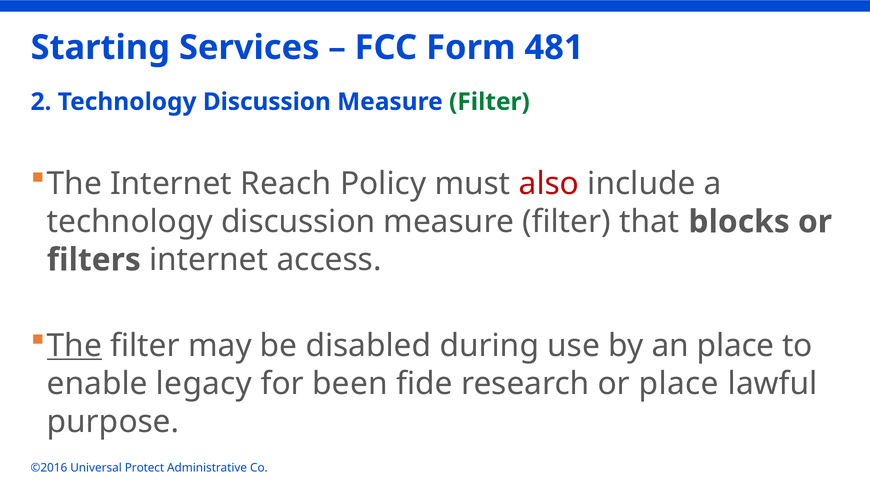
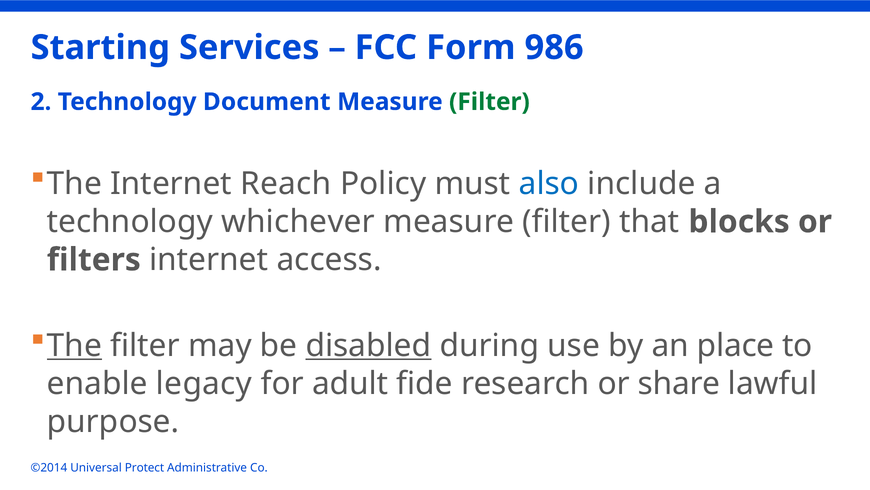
481: 481 -> 986
2 Technology Discussion: Discussion -> Document
also colour: red -> blue
discussion at (298, 222): discussion -> whichever
disabled underline: none -> present
been: been -> adult
or place: place -> share
©2016: ©2016 -> ©2014
